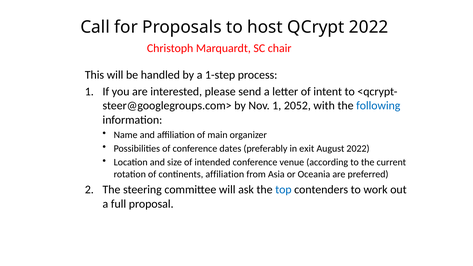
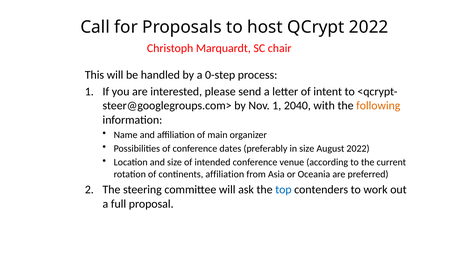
1-step: 1-step -> 0-step
2052: 2052 -> 2040
following colour: blue -> orange
in exit: exit -> size
